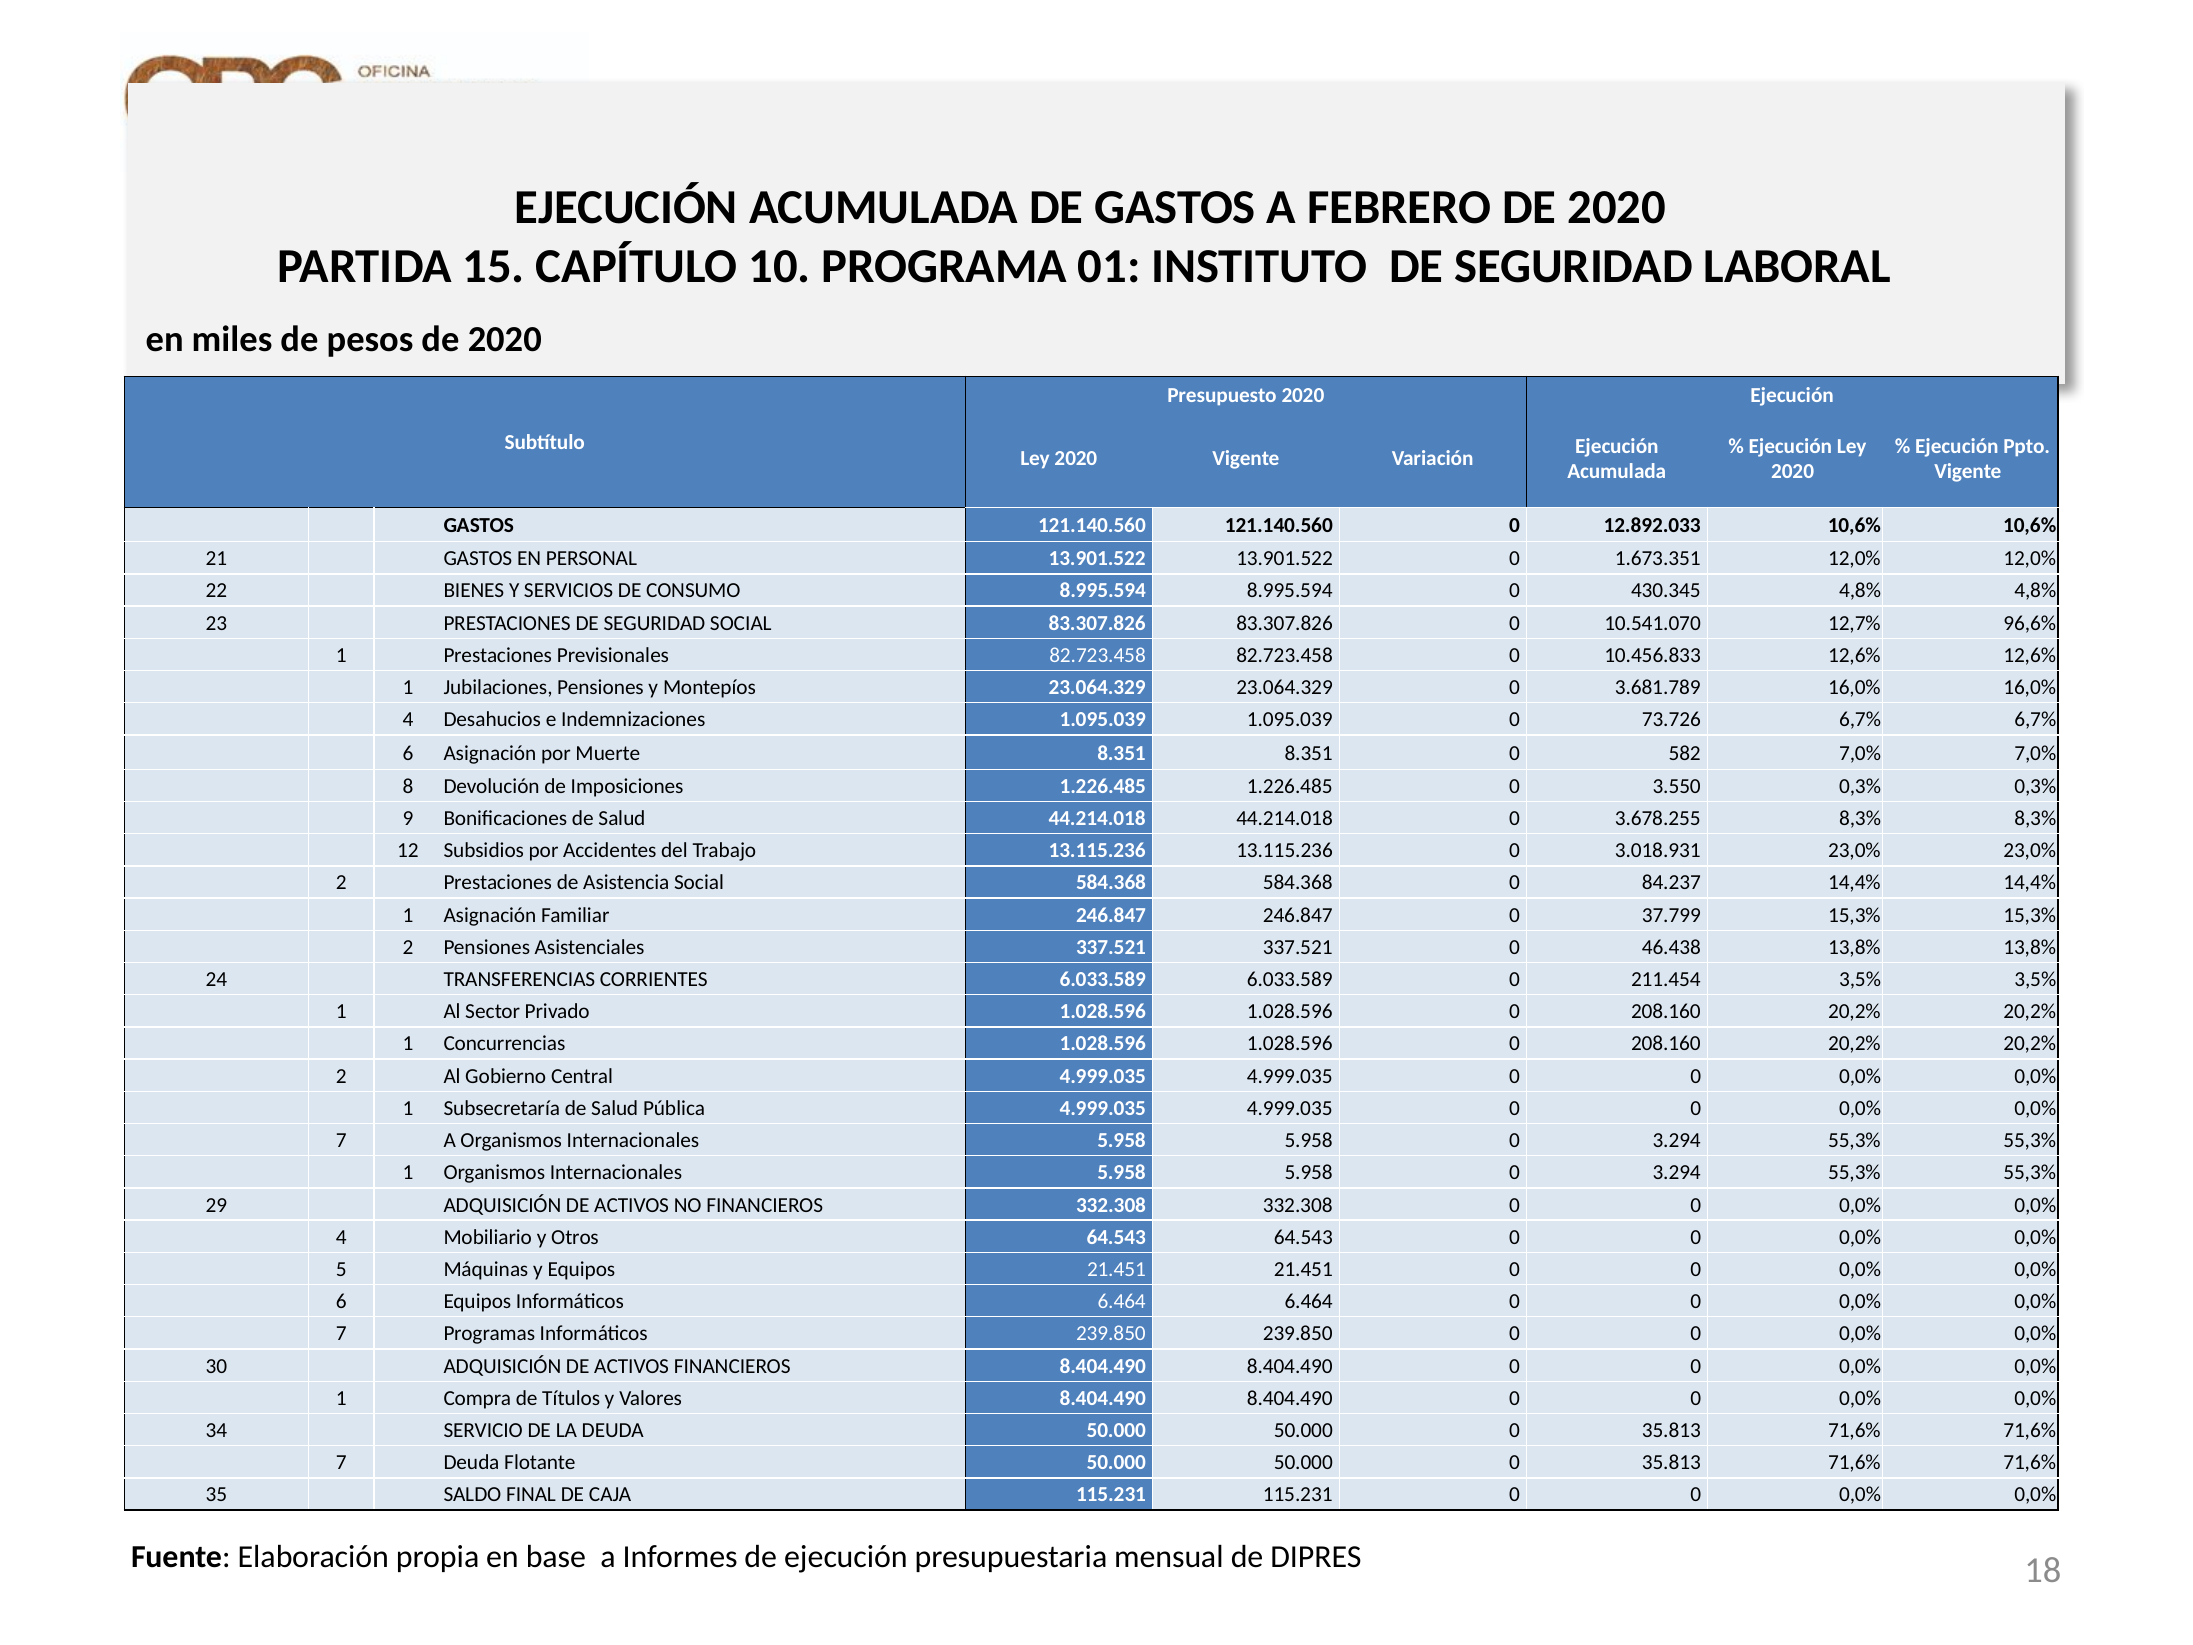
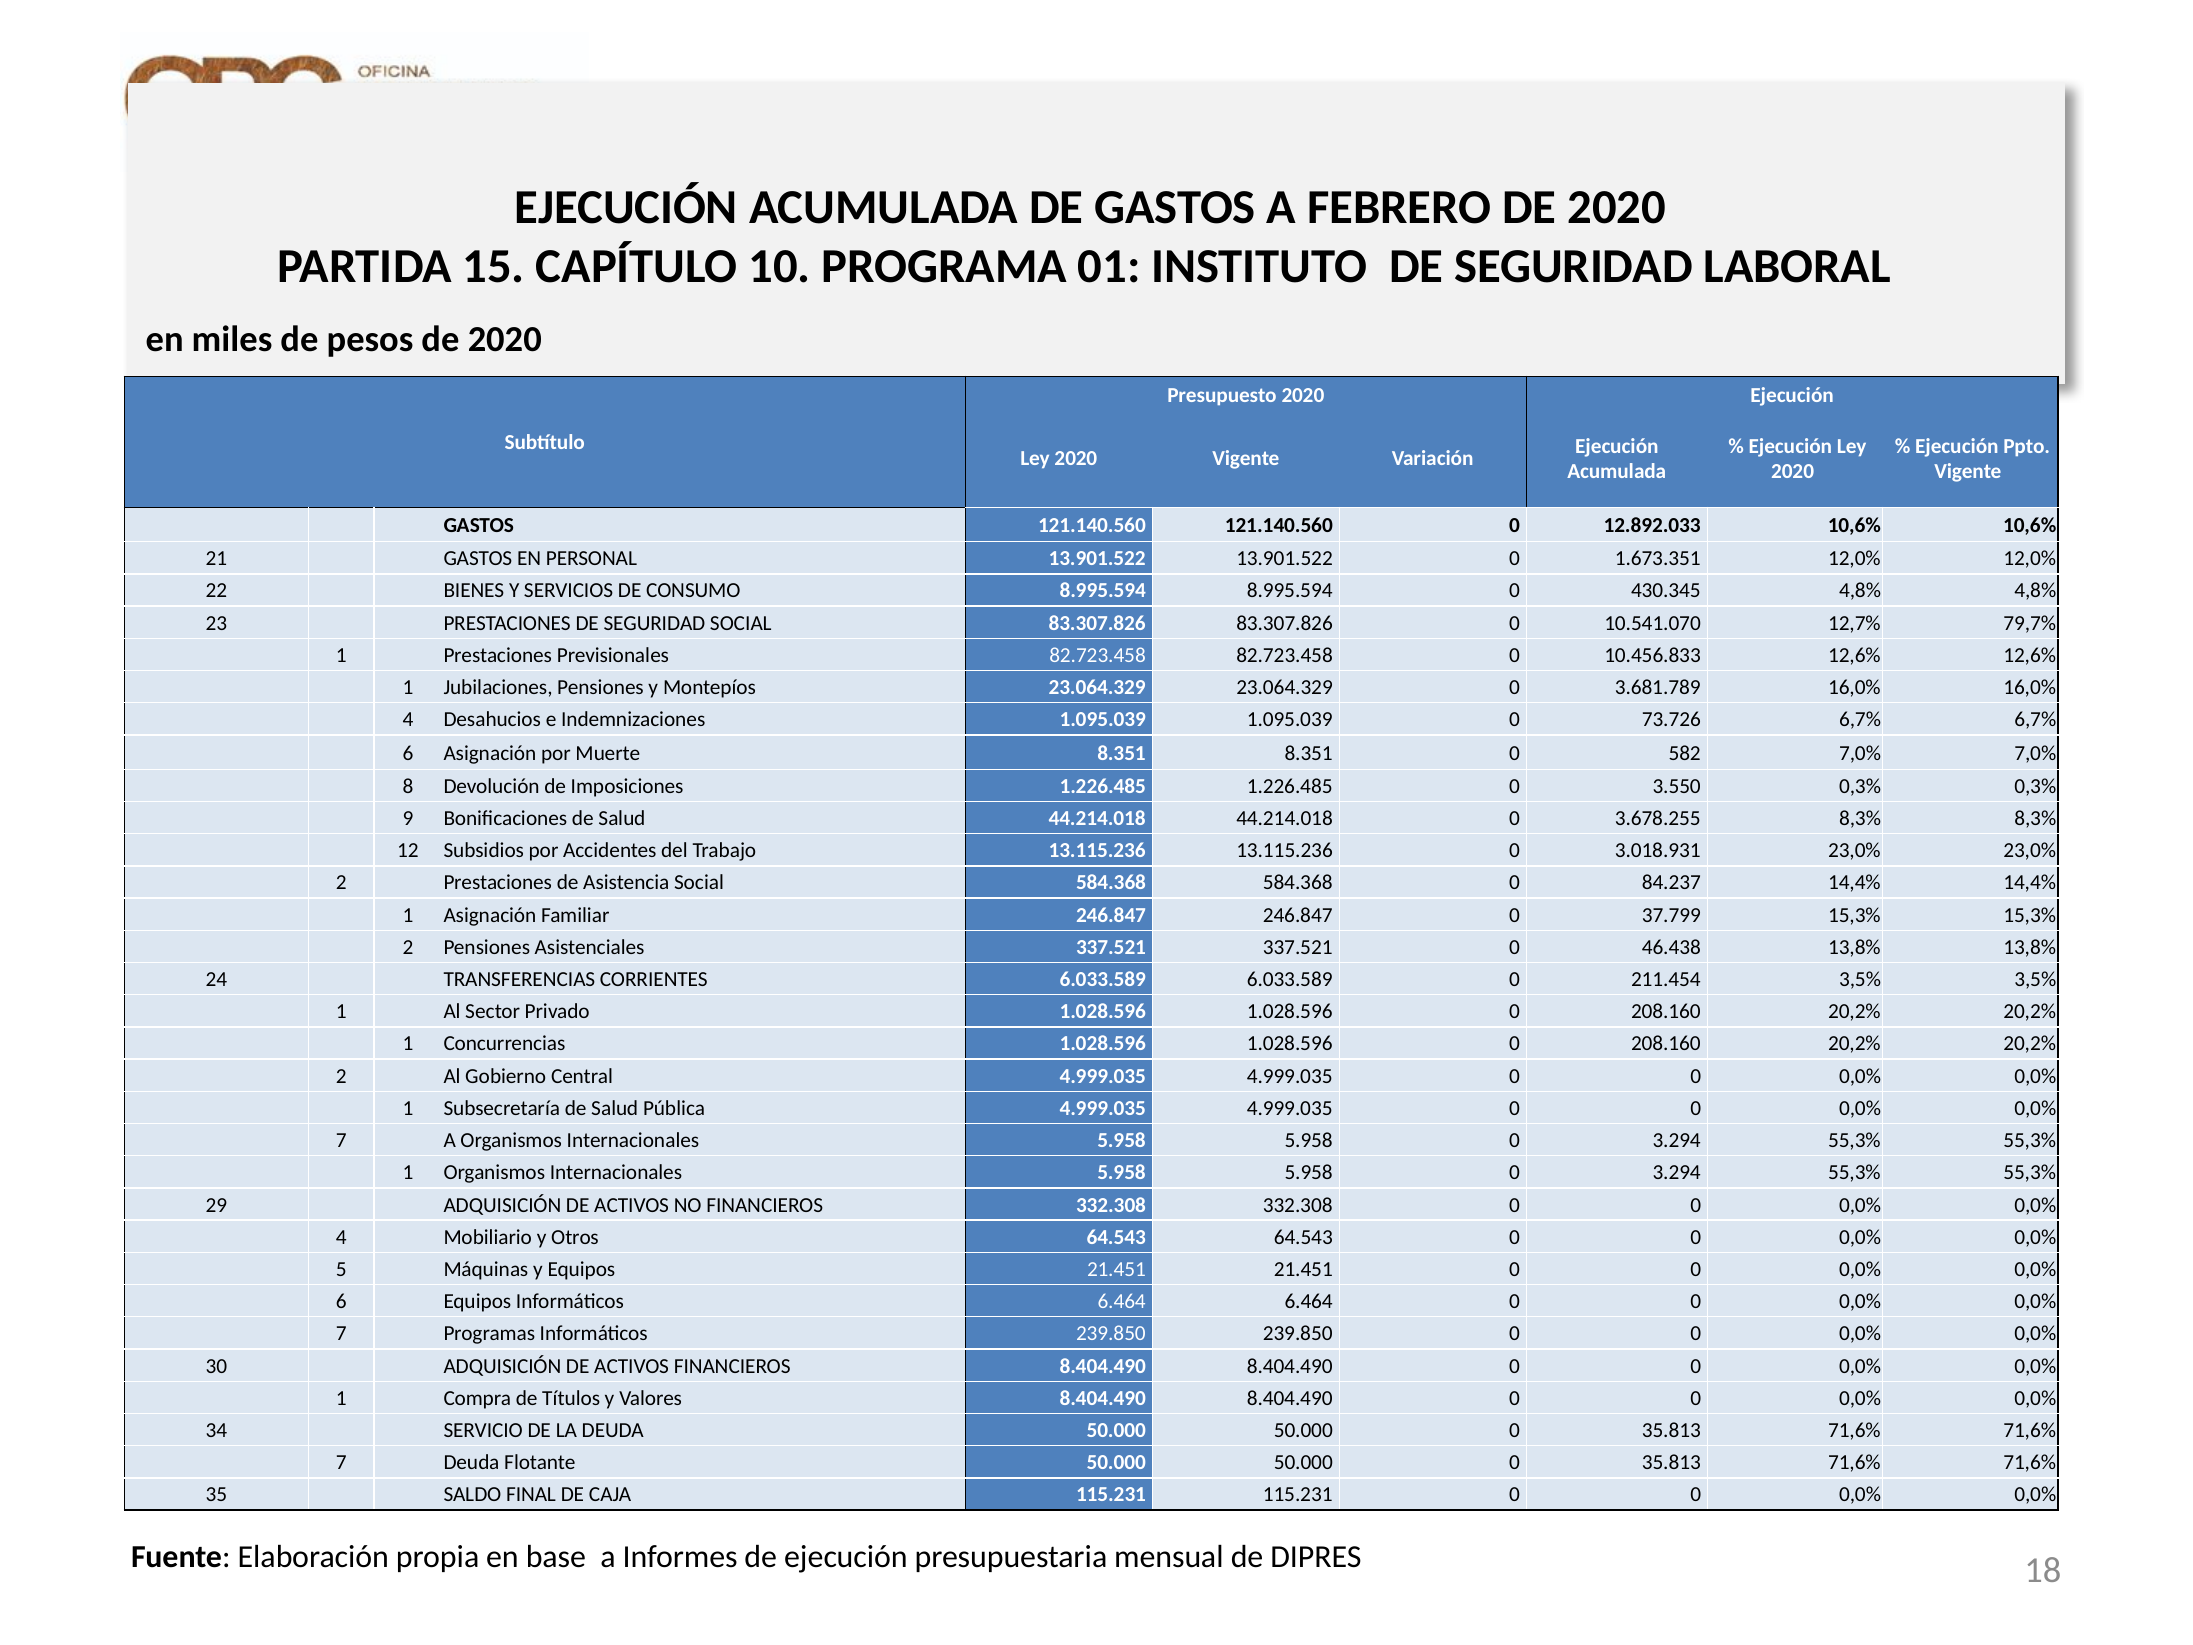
96,6%: 96,6% -> 79,7%
